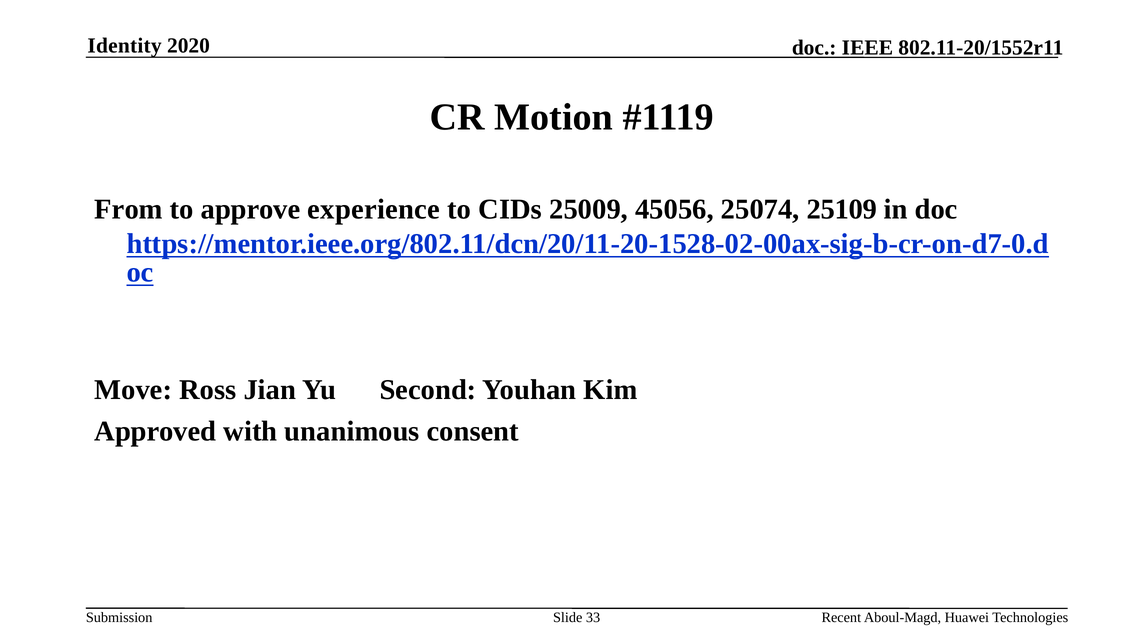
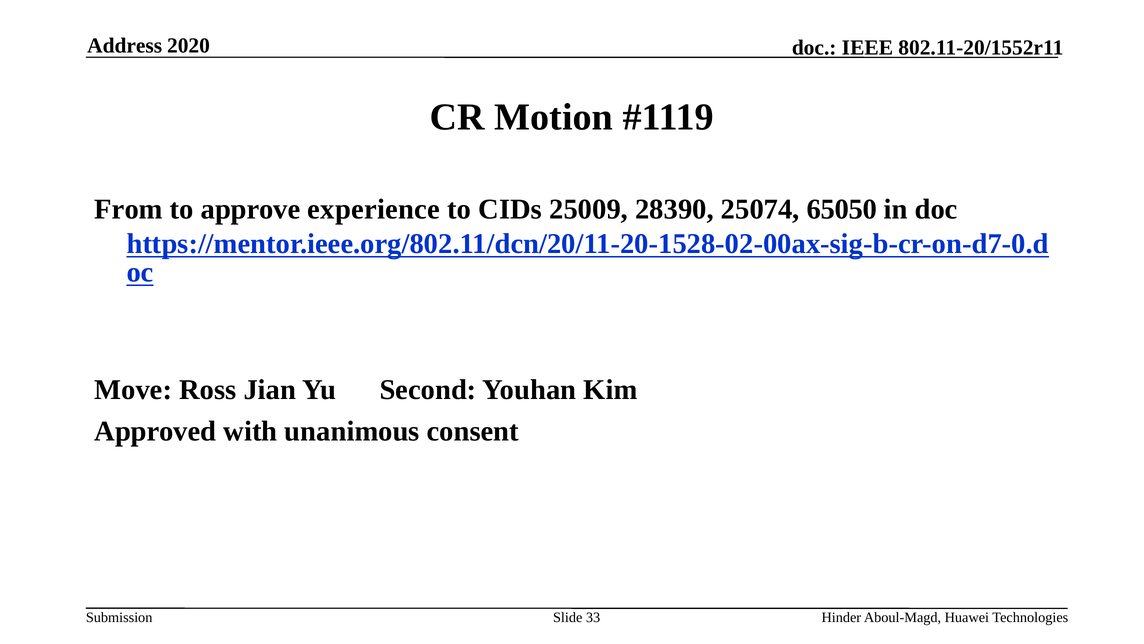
Identity: Identity -> Address
45056: 45056 -> 28390
25109: 25109 -> 65050
Recent: Recent -> Hinder
